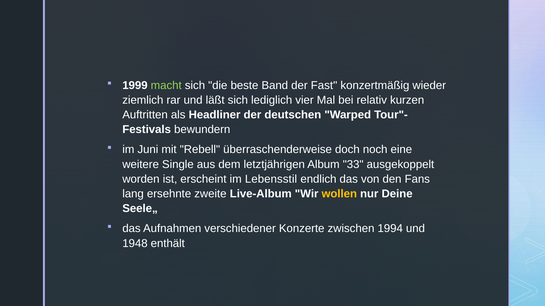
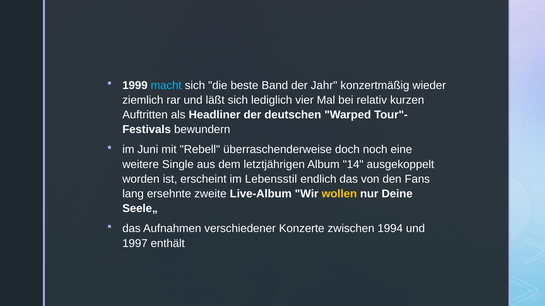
macht colour: light green -> light blue
Fast: Fast -> Jahr
33: 33 -> 14
1948: 1948 -> 1997
